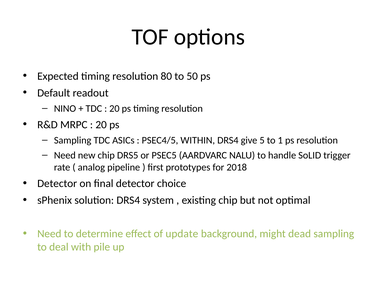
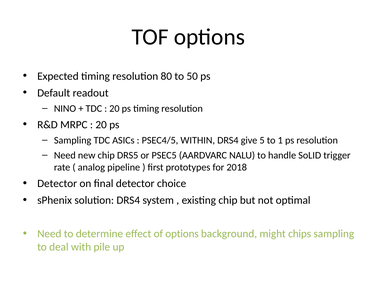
of update: update -> options
dead: dead -> chips
